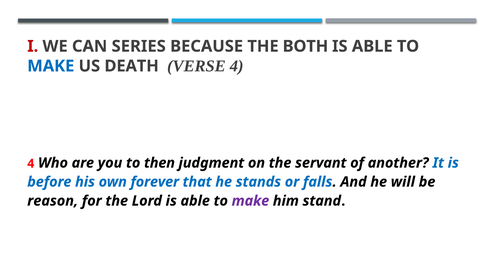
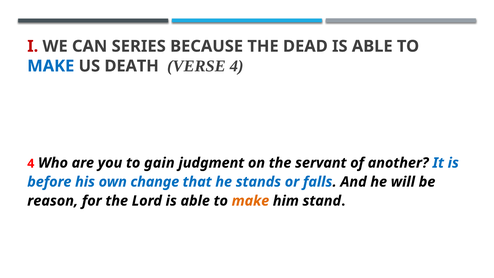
BOTH: BOTH -> DEAD
then: then -> gain
forever: forever -> change
make at (250, 201) colour: purple -> orange
